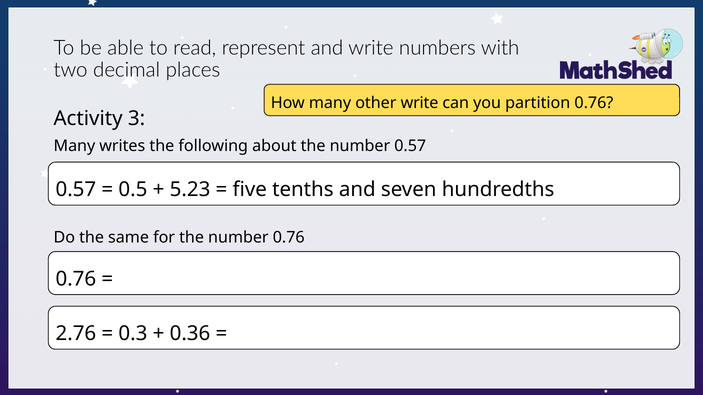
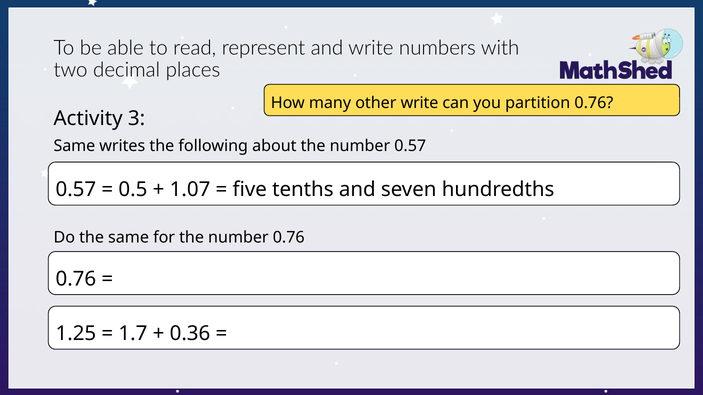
Many at (74, 146): Many -> Same
5.23: 5.23 -> 1.07
2.76: 2.76 -> 1.25
0.3: 0.3 -> 1.7
